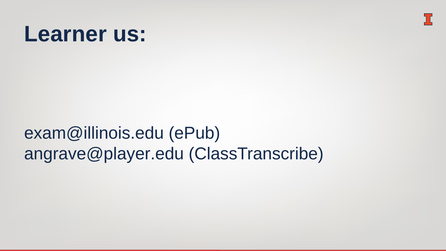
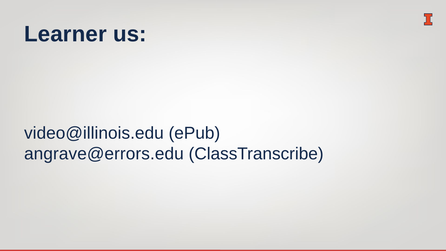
exam@illinois.edu: exam@illinois.edu -> video@illinois.edu
angrave@player.edu: angrave@player.edu -> angrave@errors.edu
